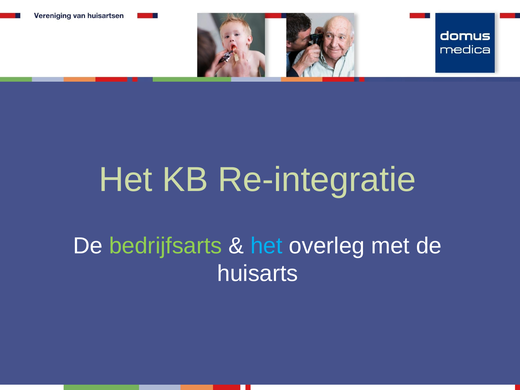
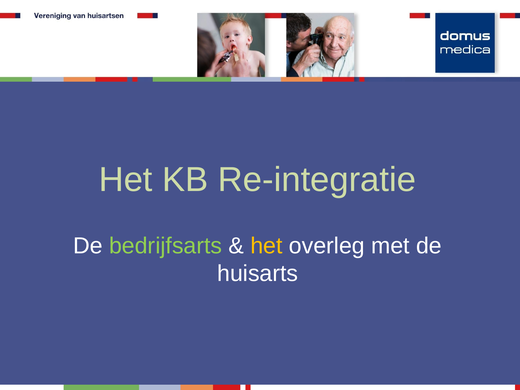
het at (266, 246) colour: light blue -> yellow
